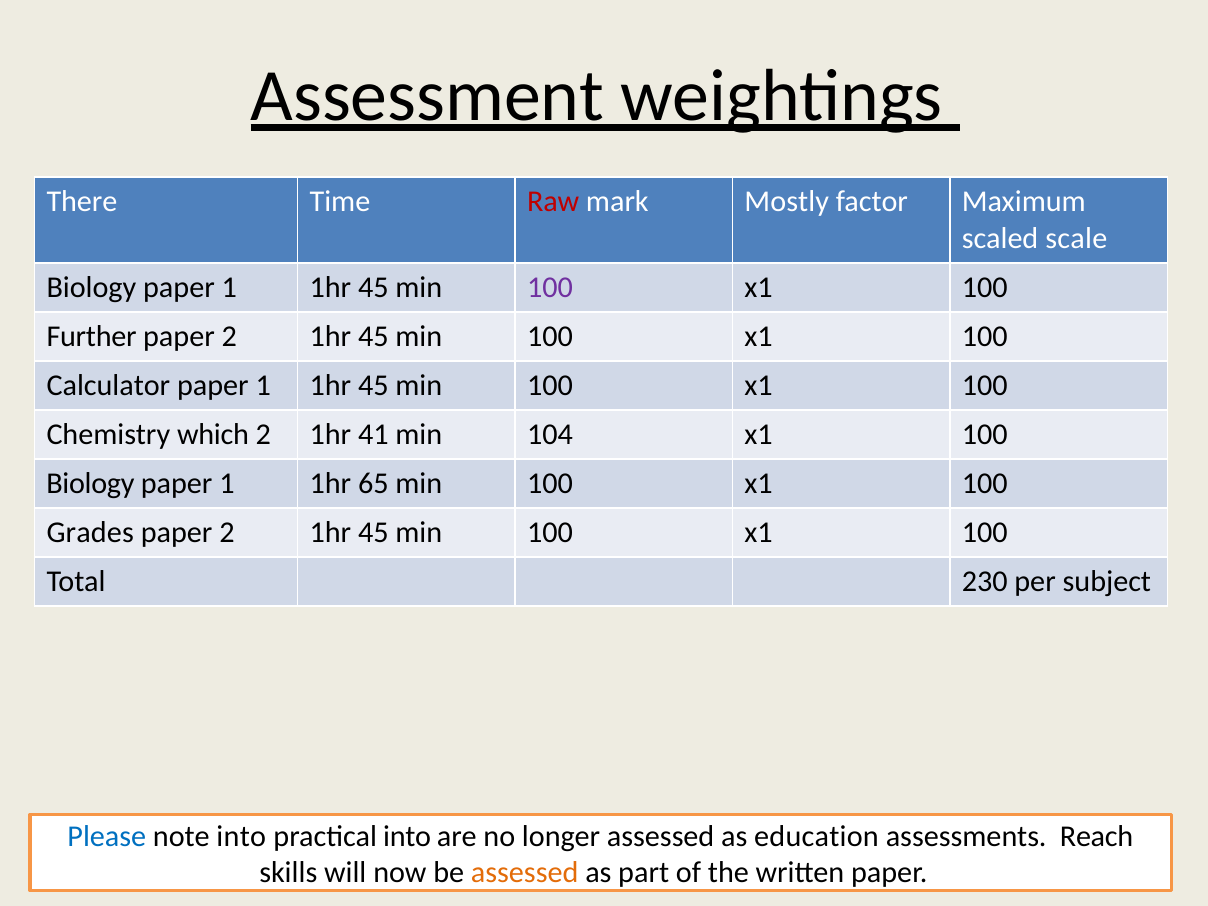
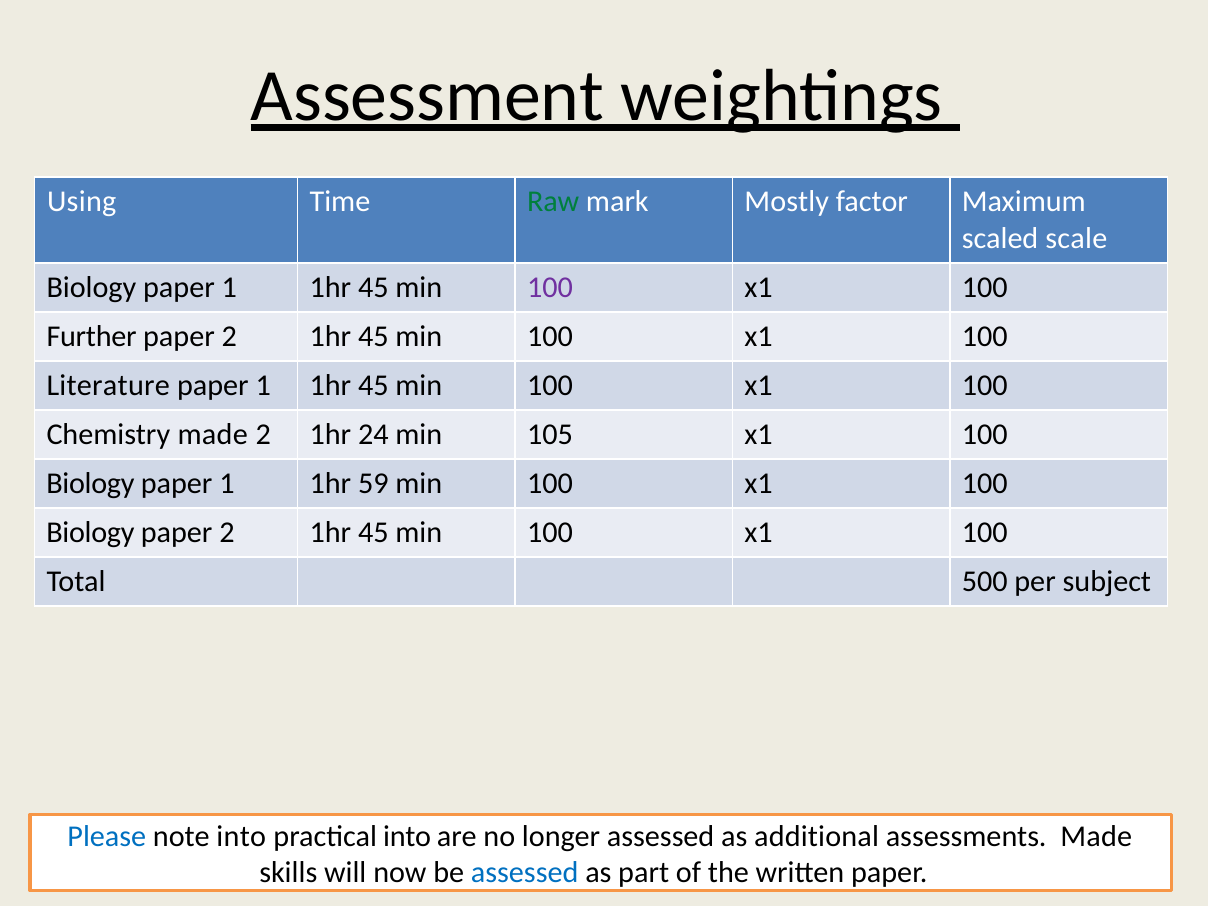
There: There -> Using
Raw colour: red -> green
Calculator: Calculator -> Literature
Chemistry which: which -> made
41: 41 -> 24
104: 104 -> 105
65: 65 -> 59
Grades at (90, 533): Grades -> Biology
230: 230 -> 500
education: education -> additional
assessments Reach: Reach -> Made
assessed at (525, 873) colour: orange -> blue
